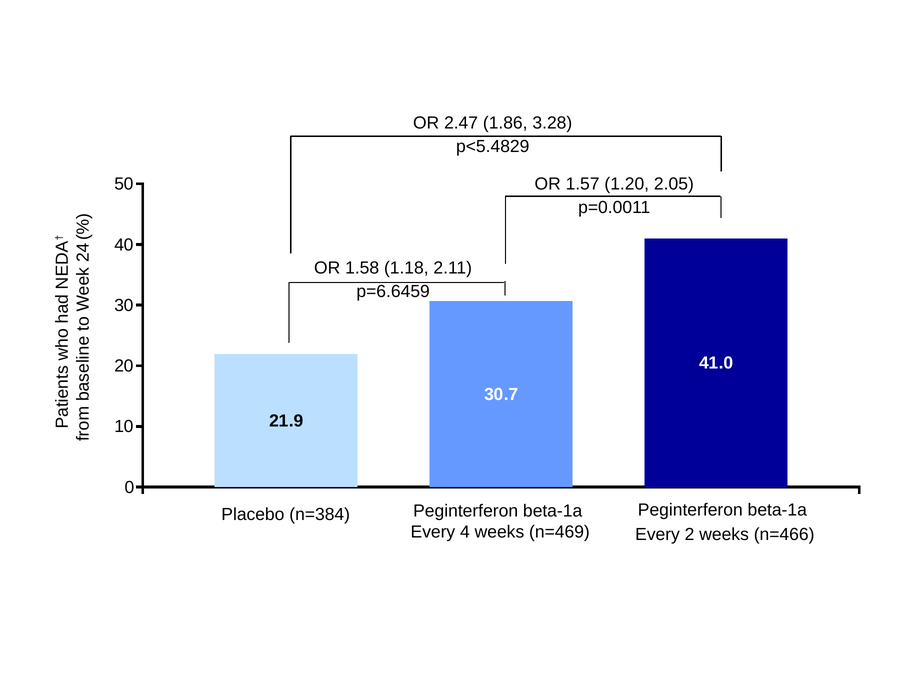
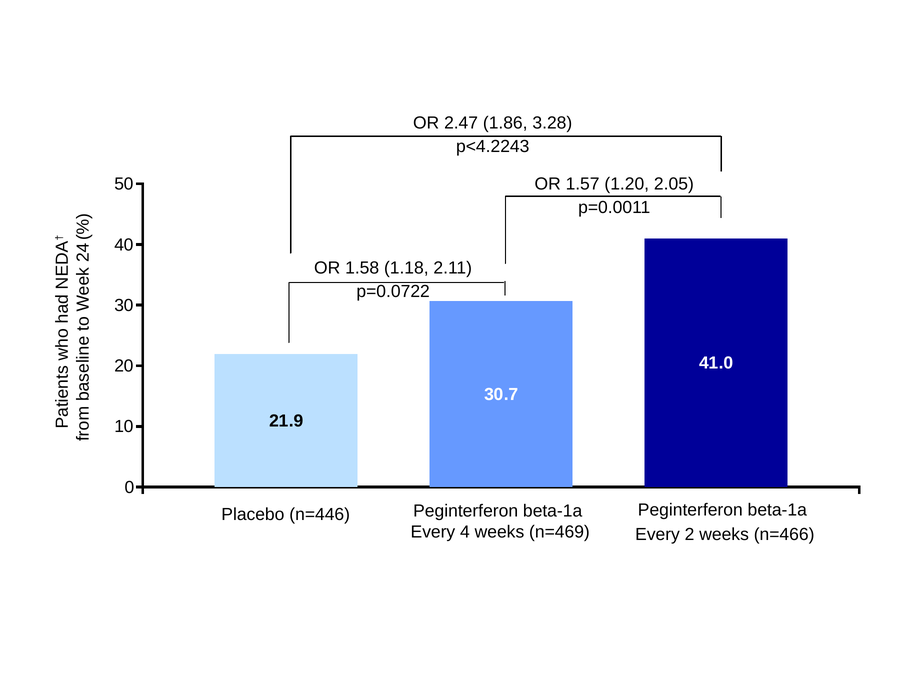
p<5.4829: p<5.4829 -> p<4.2243
p=6.6459: p=6.6459 -> p=0.0722
n=384: n=384 -> n=446
